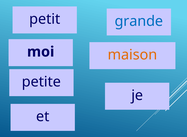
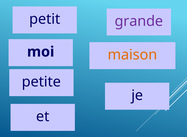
grande colour: blue -> purple
